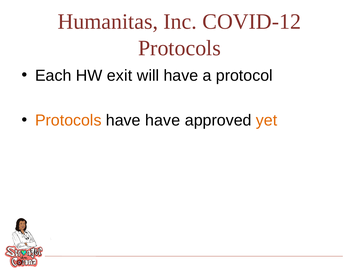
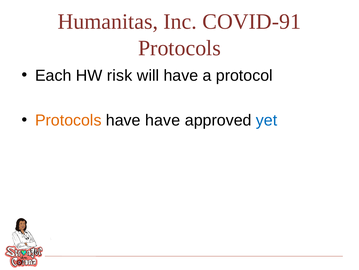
COVID-12: COVID-12 -> COVID-91
exit: exit -> risk
yet colour: orange -> blue
